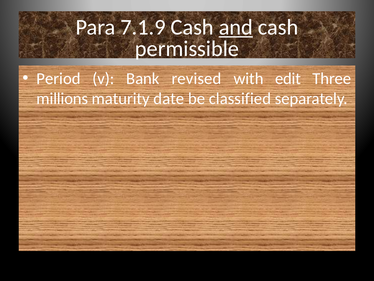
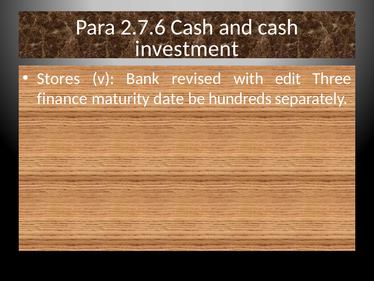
7.1.9: 7.1.9 -> 2.7.6
and underline: present -> none
permissible: permissible -> investment
Period: Period -> Stores
millions: millions -> finance
classified: classified -> hundreds
